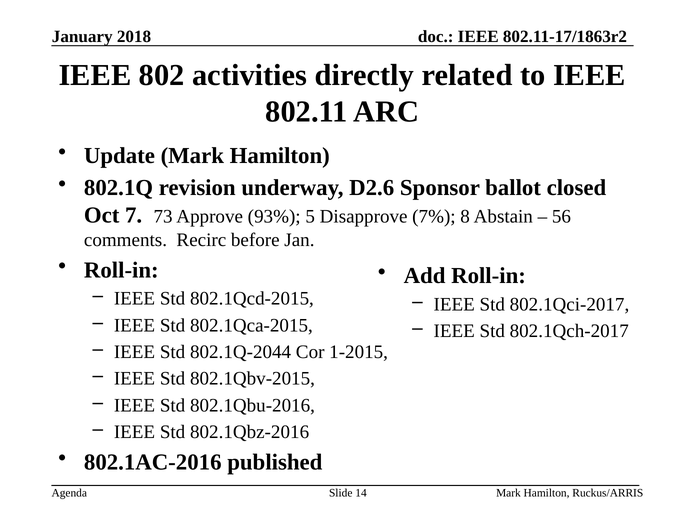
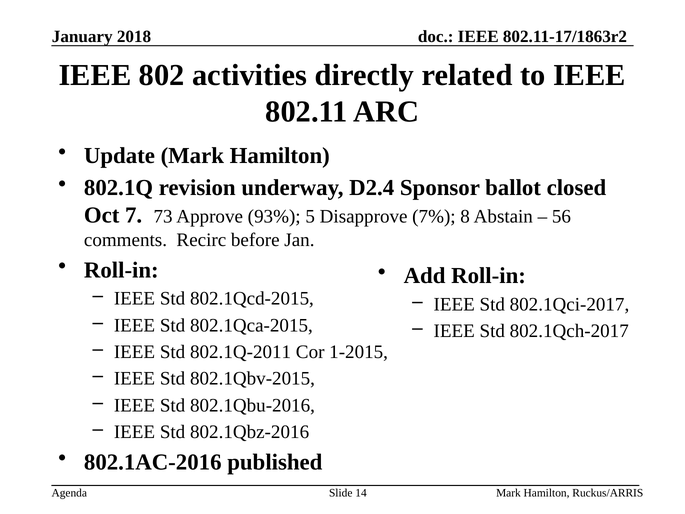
D2.6: D2.6 -> D2.4
802.1Q-2044: 802.1Q-2044 -> 802.1Q-2011
